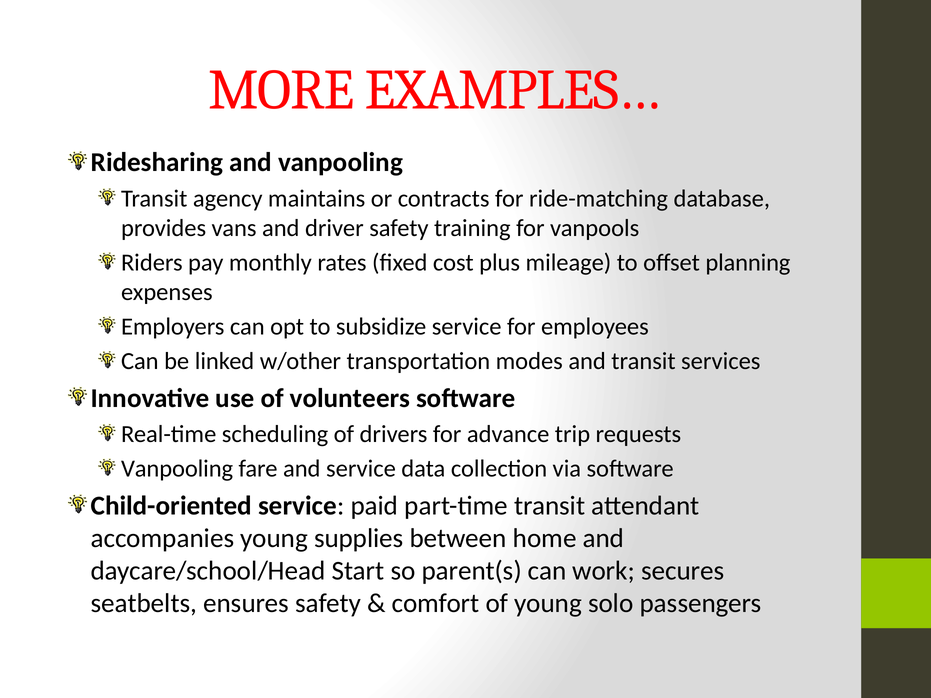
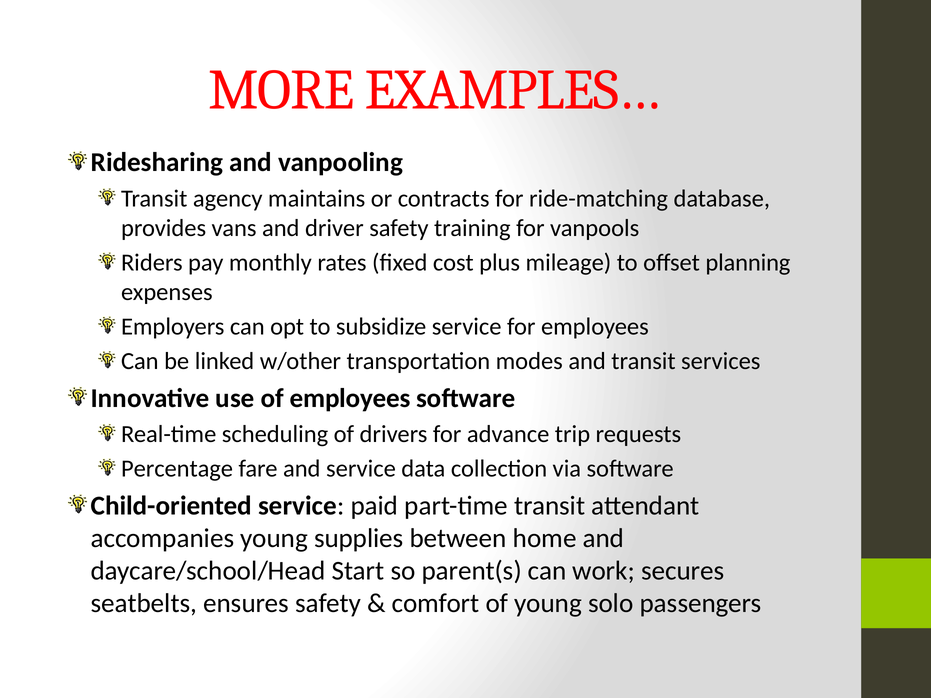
of volunteers: volunteers -> employees
Vanpooling at (177, 469): Vanpooling -> Percentage
